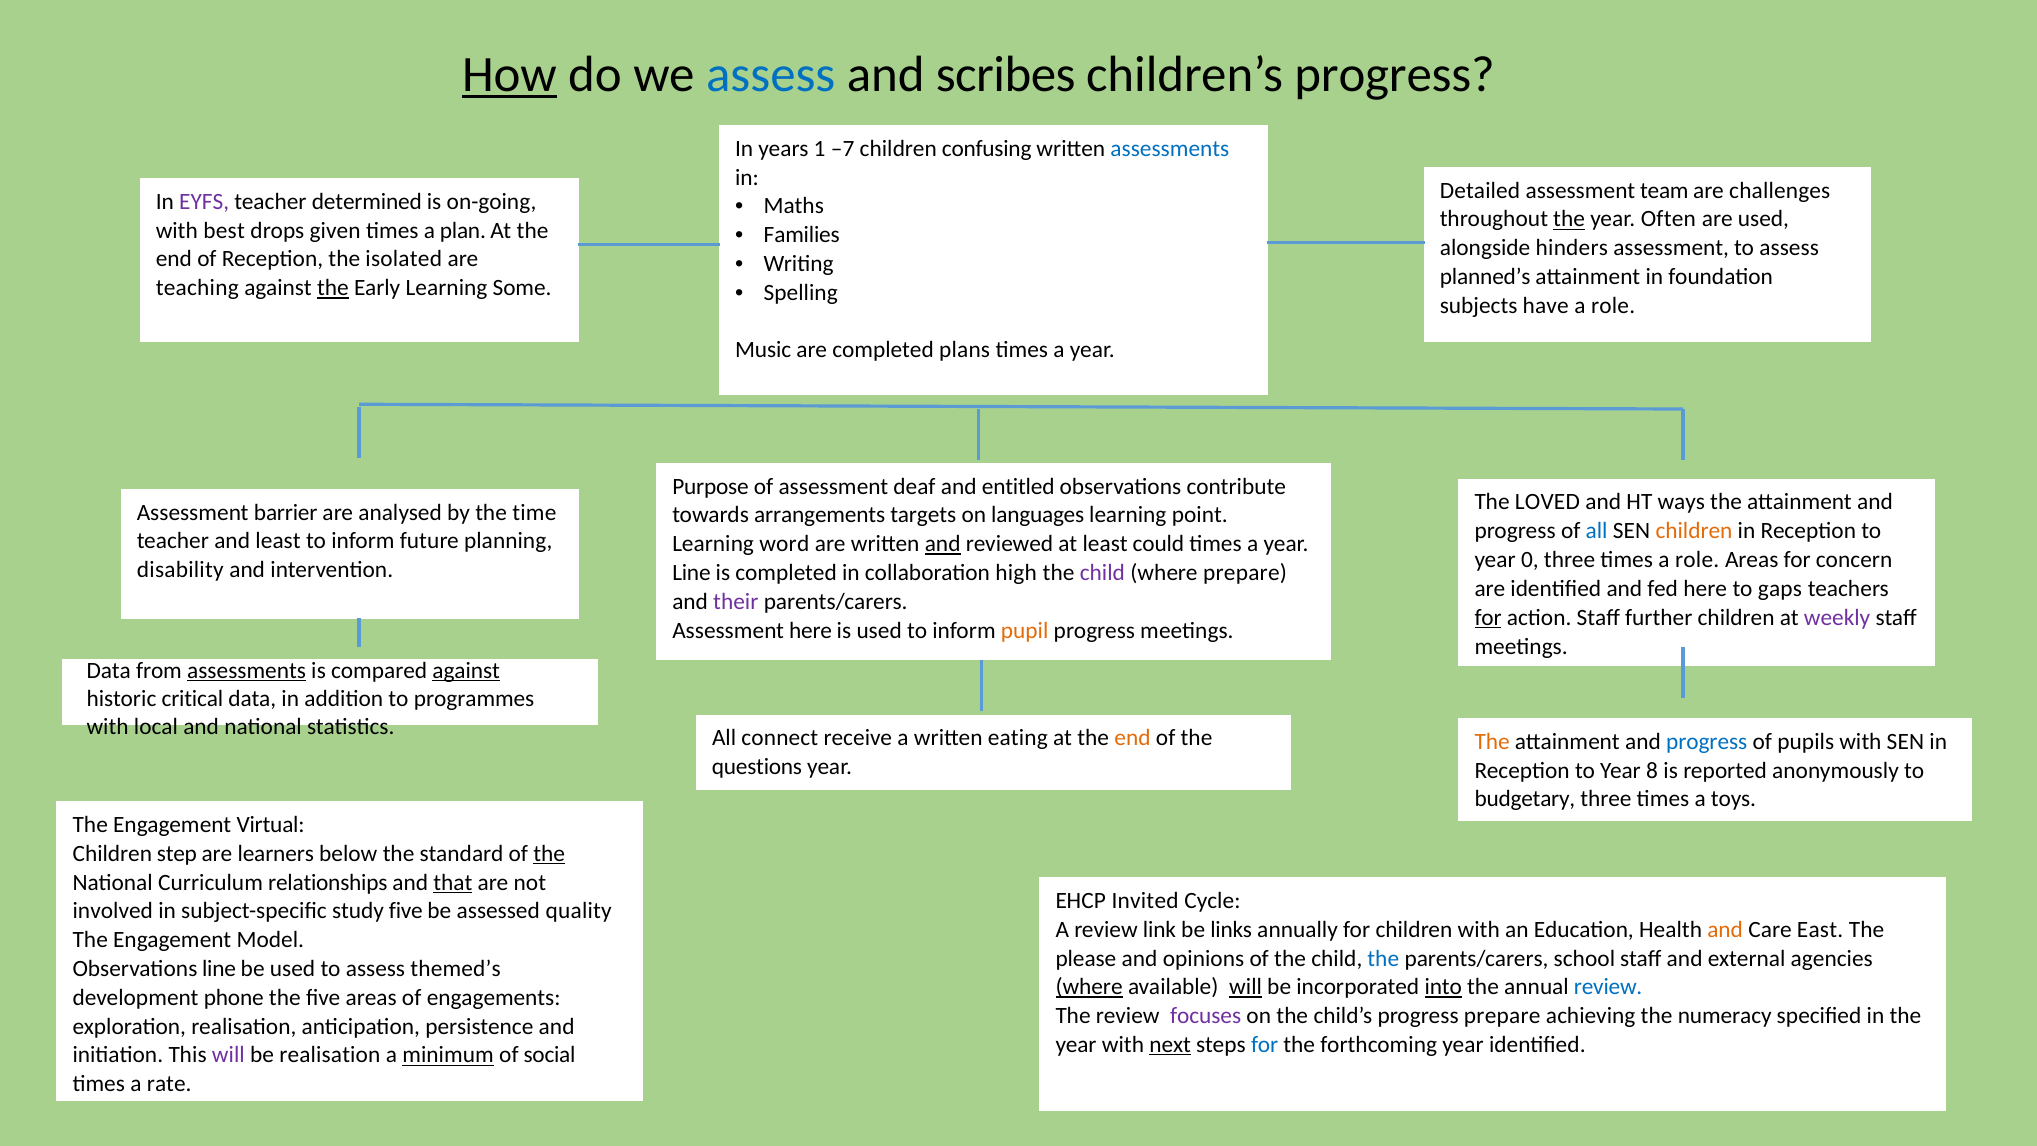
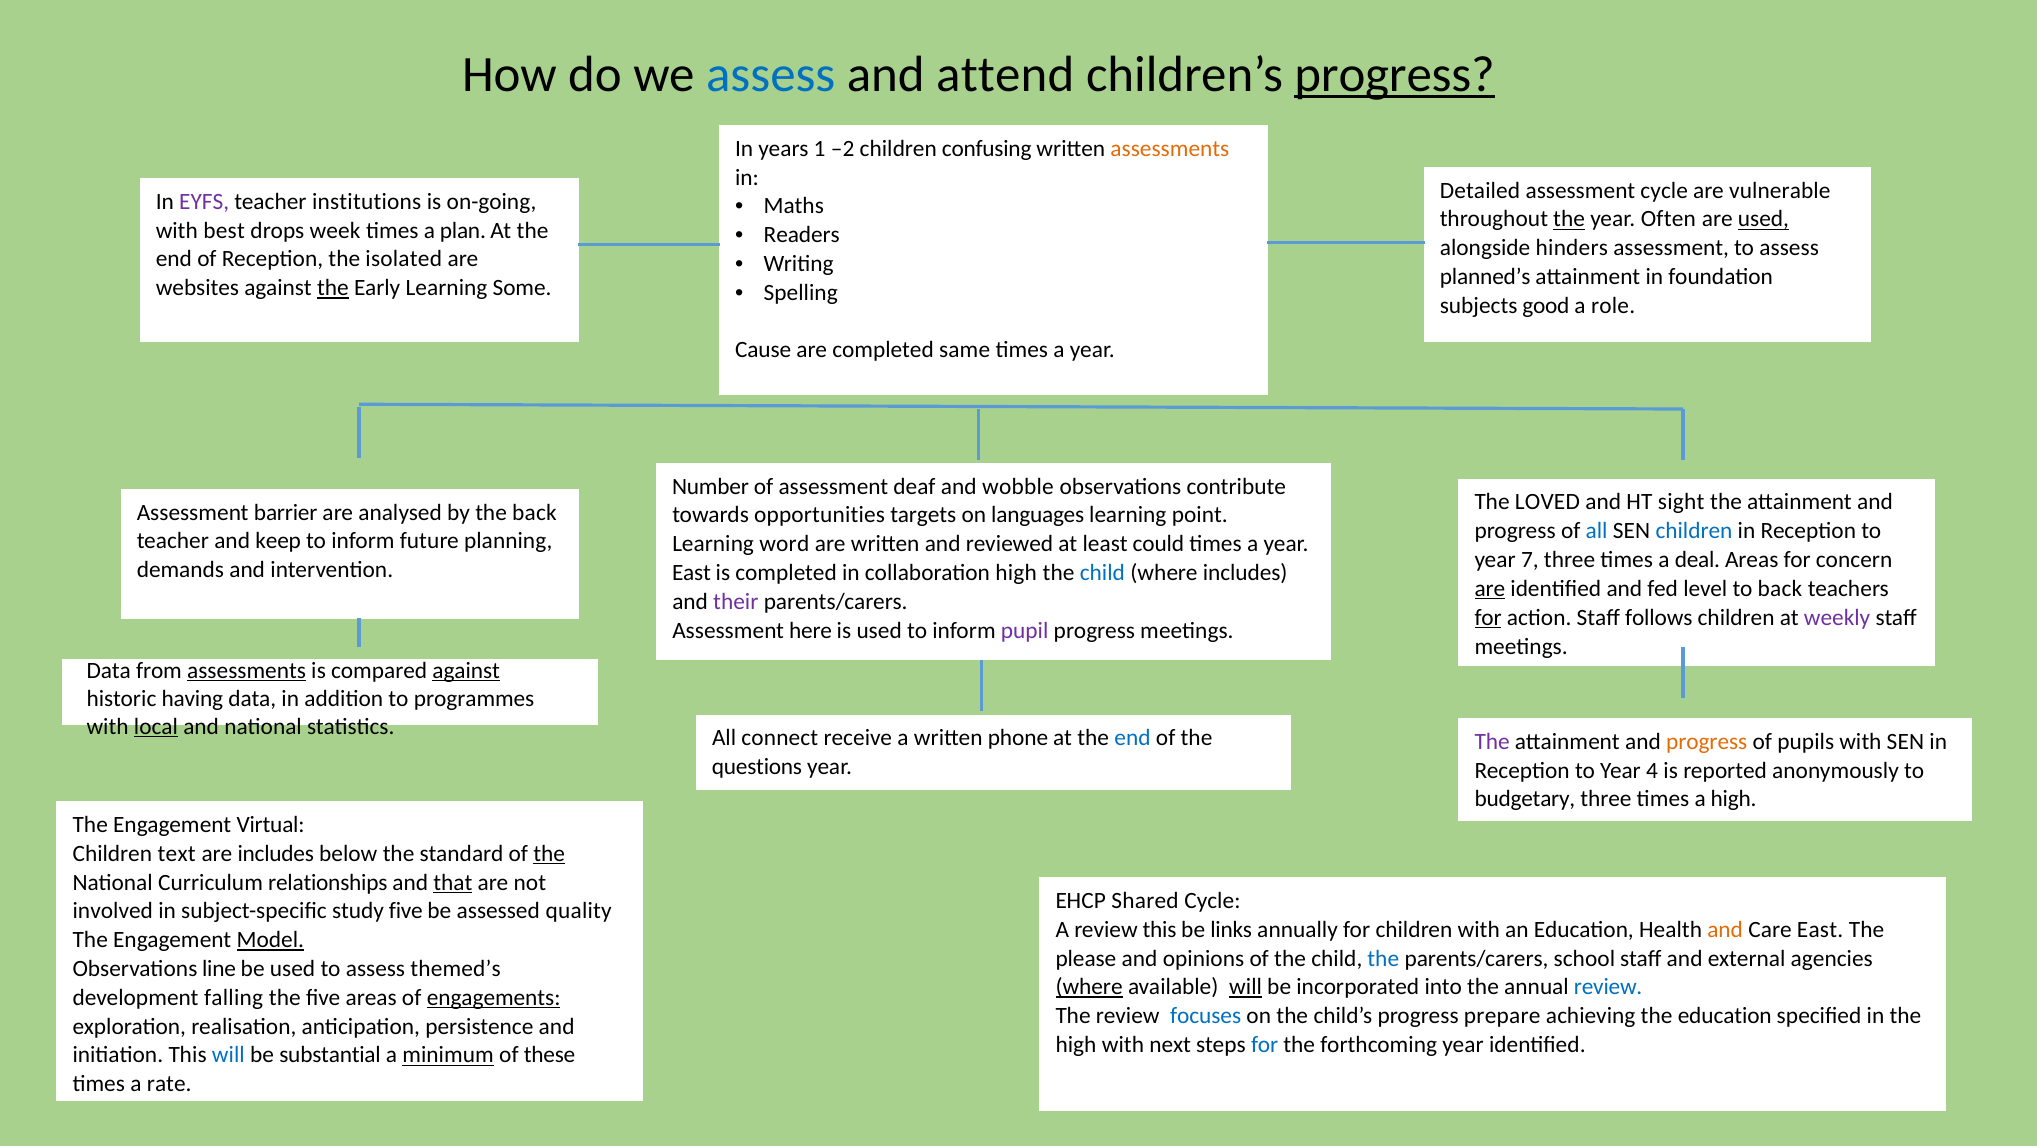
How underline: present -> none
scribes: scribes -> attend
progress at (1395, 75) underline: none -> present
–7: –7 -> –2
assessments at (1170, 149) colour: blue -> orange
assessment team: team -> cycle
challenges: challenges -> vulnerable
determined: determined -> institutions
used at (1763, 219) underline: none -> present
given: given -> week
Families: Families -> Readers
teaching: teaching -> websites
have: have -> good
Music: Music -> Cause
plans: plans -> same
Purpose: Purpose -> Number
entitled: entitled -> wobble
ways: ways -> sight
the time: time -> back
arrangements: arrangements -> opportunities
children at (1694, 531) colour: orange -> blue
and least: least -> keep
and at (943, 544) underline: present -> none
0: 0 -> 7
times a role: role -> deal
disability: disability -> demands
Line at (691, 573): Line -> East
child at (1102, 573) colour: purple -> blue
where prepare: prepare -> includes
are at (1490, 589) underline: none -> present
fed here: here -> level
to gaps: gaps -> back
further: further -> follows
pupil colour: orange -> purple
critical: critical -> having
local underline: none -> present
eating: eating -> phone
end at (1132, 738) colour: orange -> blue
The at (1492, 741) colour: orange -> purple
progress at (1707, 741) colour: blue -> orange
8: 8 -> 4
a toys: toys -> high
step: step -> text
are learners: learners -> includes
Invited: Invited -> Shared
review link: link -> this
Model underline: none -> present
into underline: present -> none
phone: phone -> falling
engagements underline: none -> present
focuses colour: purple -> blue
the numeracy: numeracy -> education
year at (1076, 1045): year -> high
next underline: present -> none
will at (228, 1055) colour: purple -> blue
be realisation: realisation -> substantial
social: social -> these
